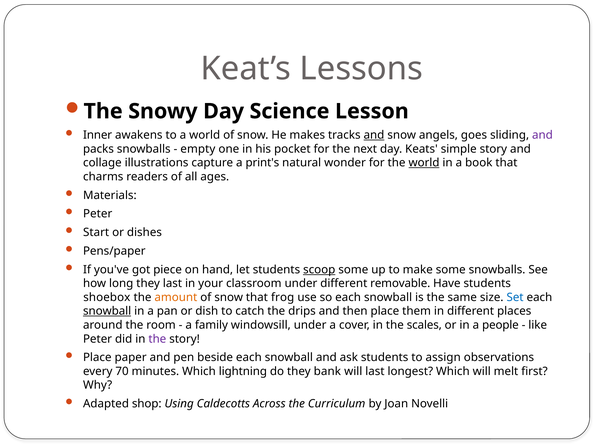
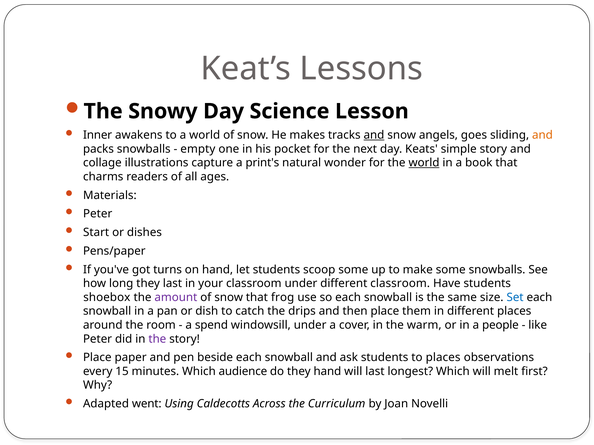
and at (542, 135) colour: purple -> orange
piece: piece -> turns
scoop underline: present -> none
different removable: removable -> classroom
amount colour: orange -> purple
snowball at (107, 312) underline: present -> none
family: family -> spend
scales: scales -> warm
to assign: assign -> places
70: 70 -> 15
lightning: lightning -> audience
they bank: bank -> hand
shop: shop -> went
